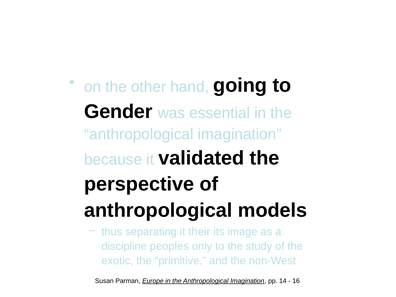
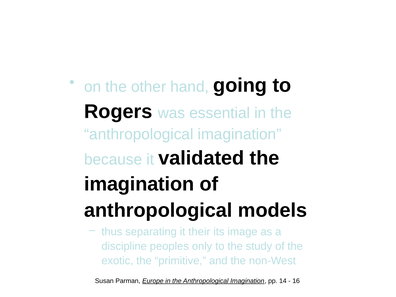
Gender: Gender -> Rogers
perspective at (139, 184): perspective -> imagination
